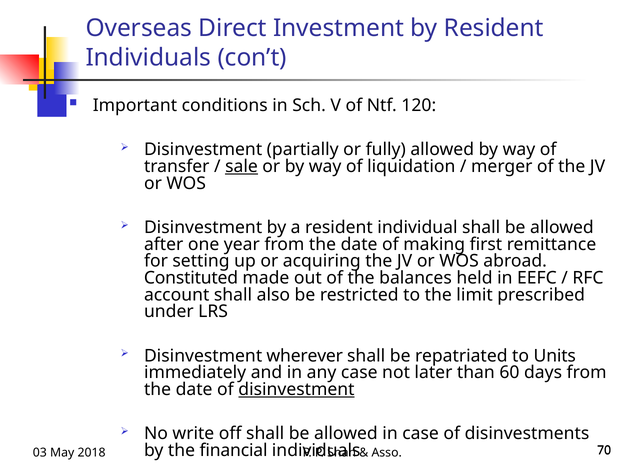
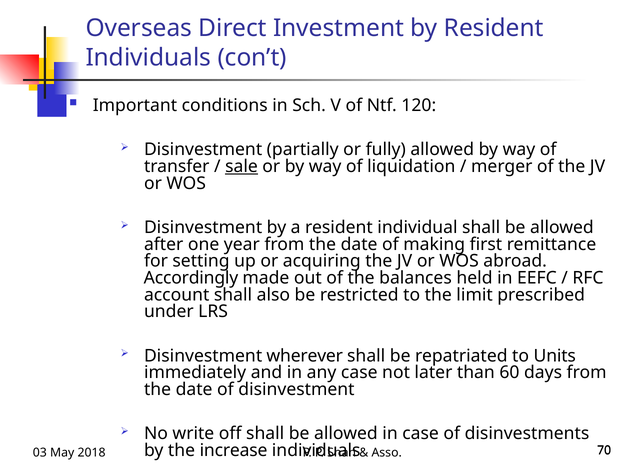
Constituted: Constituted -> Accordingly
disinvestment at (296, 390) underline: present -> none
financial: financial -> increase
